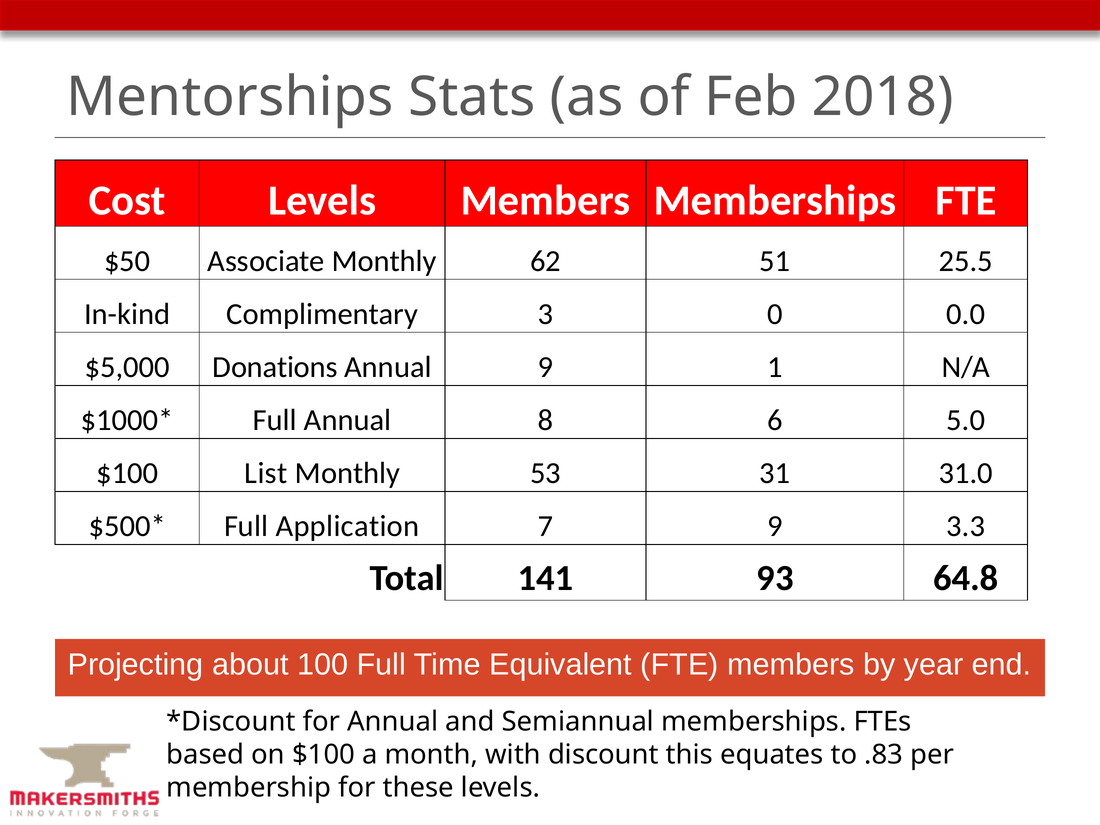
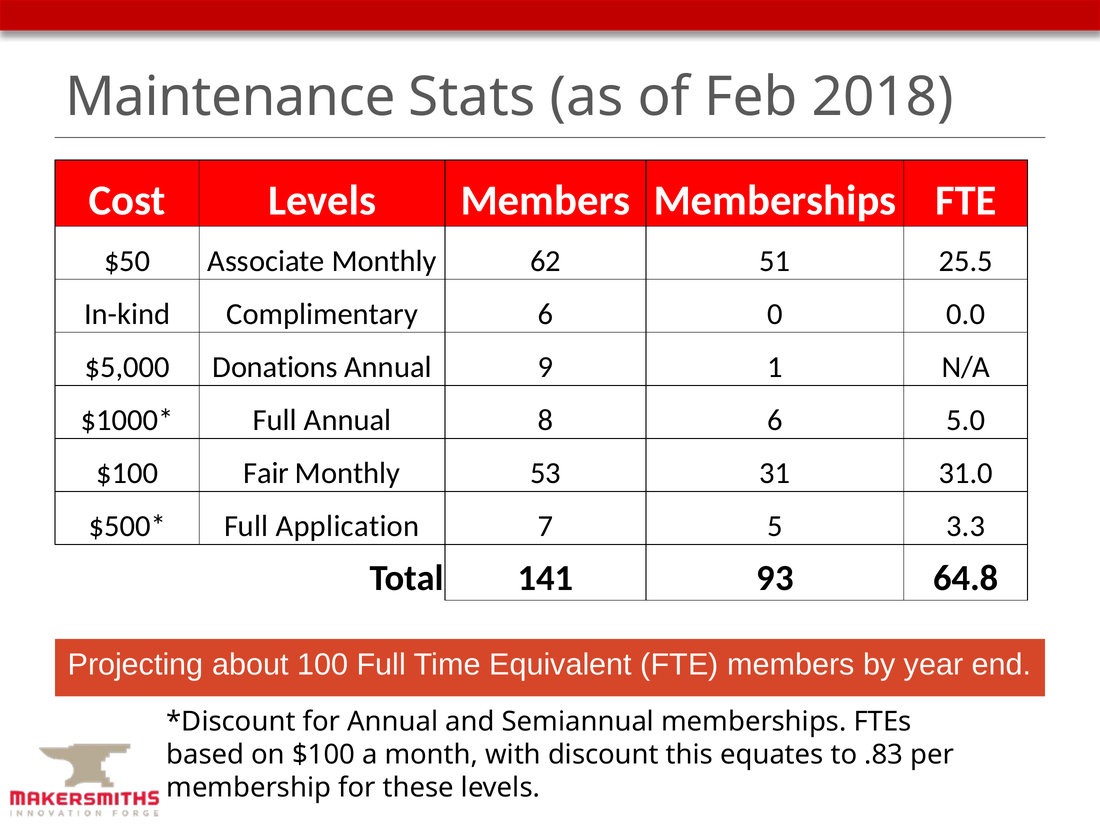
Mentorships: Mentorships -> Maintenance
Complimentary 3: 3 -> 6
List: List -> Fair
7 9: 9 -> 5
